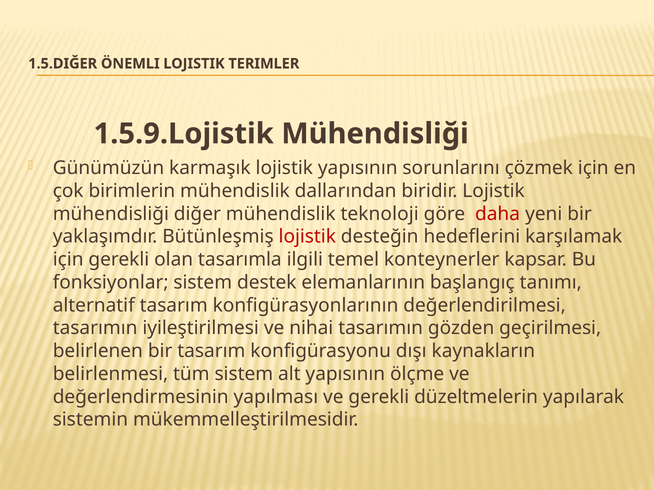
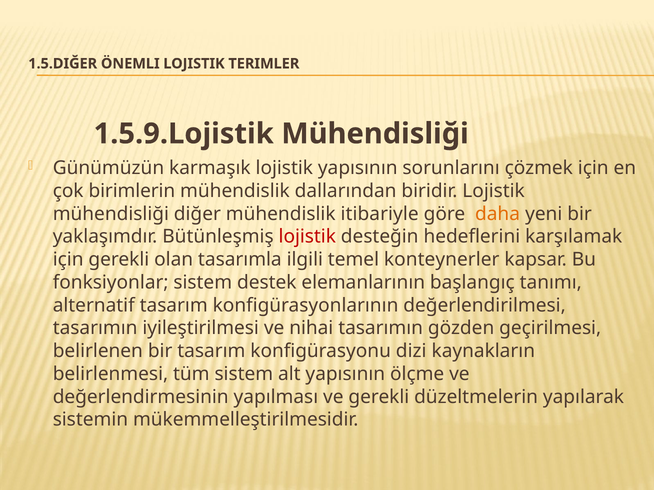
teknoloji: teknoloji -> itibariyle
daha colour: red -> orange
dışı: dışı -> dizi
